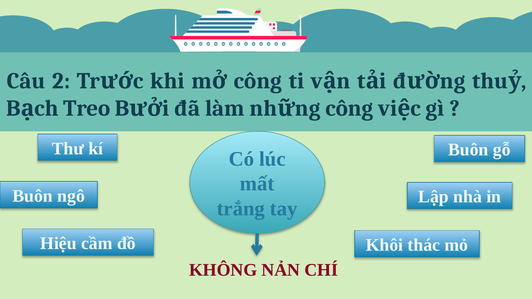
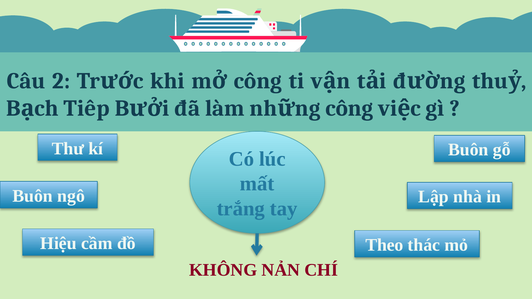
Treo: Treo -> Tiếp
Khôi: Khôi -> Theo
